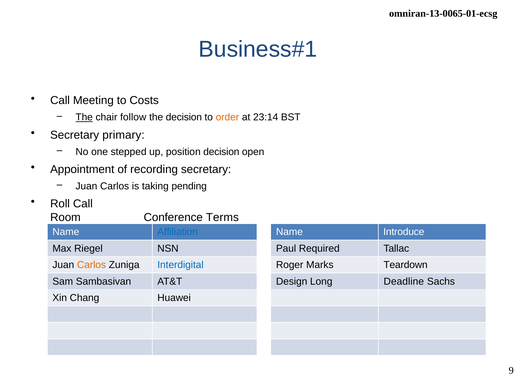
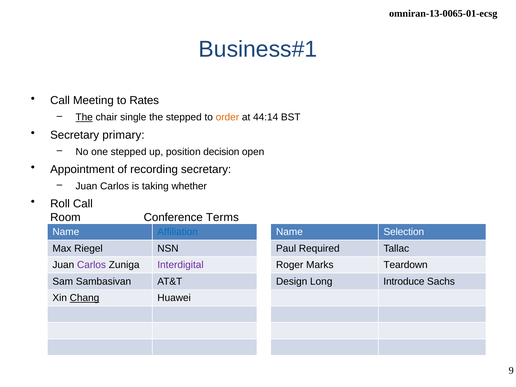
Costs: Costs -> Rates
follow: follow -> single
the decision: decision -> stepped
23:14: 23:14 -> 44:14
pending: pending -> whether
Introduce: Introduce -> Selection
Carlos at (92, 265) colour: orange -> purple
Interdigital colour: blue -> purple
Deadline: Deadline -> Introduce
Chang underline: none -> present
